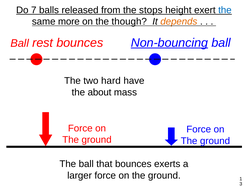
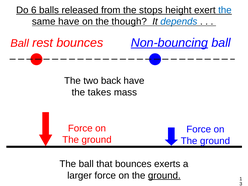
7: 7 -> 6
same more: more -> have
depends colour: orange -> blue
hard: hard -> back
about: about -> takes
ground at (164, 175) underline: none -> present
